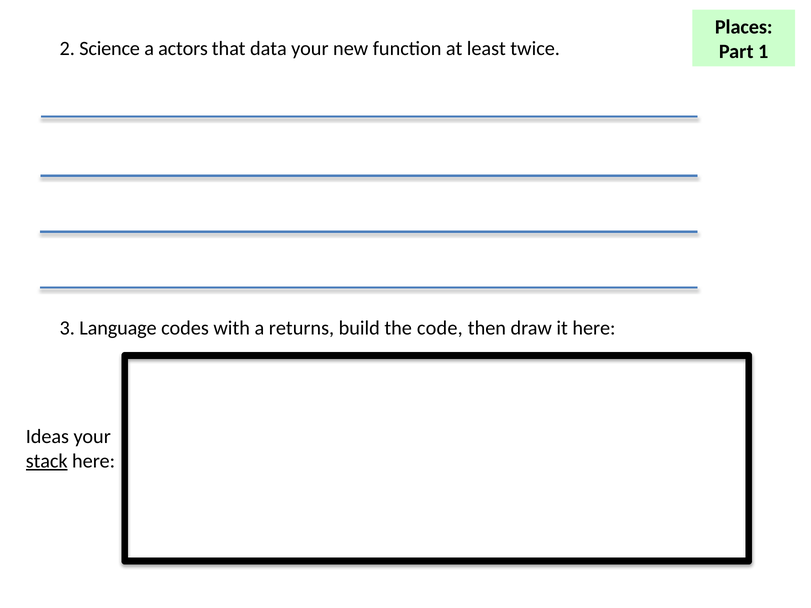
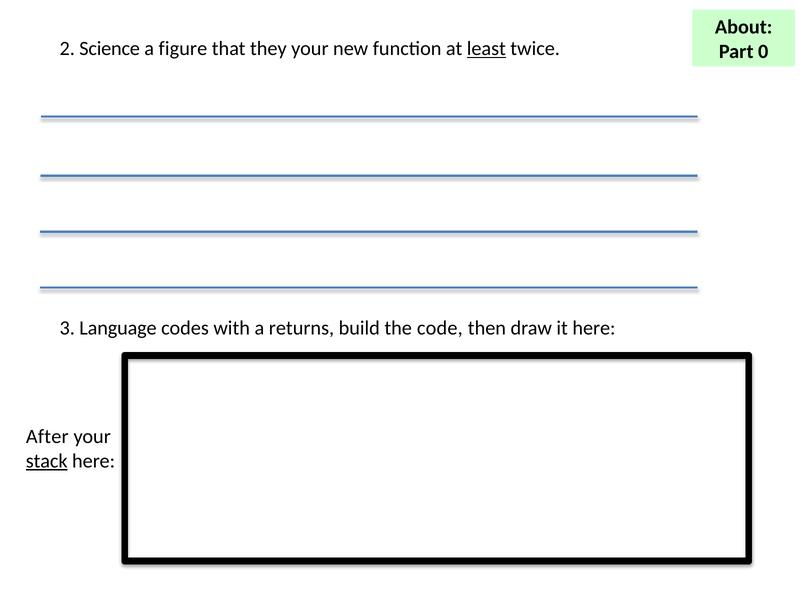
Places: Places -> About
actors: actors -> figure
data: data -> they
least underline: none -> present
1: 1 -> 0
Ideas: Ideas -> After
